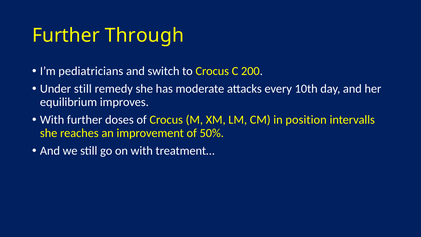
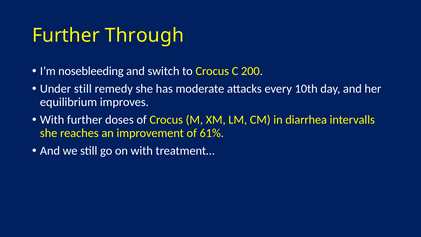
pediatricians: pediatricians -> nosebleeding
position: position -> diarrhea
50%: 50% -> 61%
